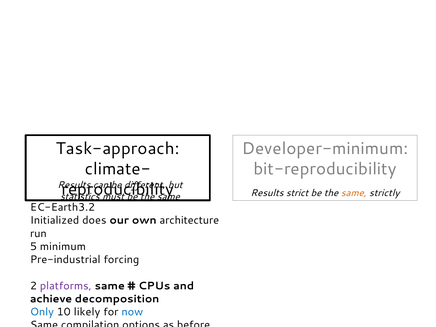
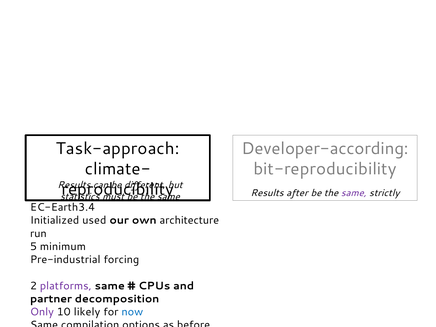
Developer-minimum: Developer-minimum -> Developer-according
strict: strict -> after
same at (354, 193) colour: orange -> purple
EC-Earth3.2: EC-Earth3.2 -> EC-Earth3.4
does: does -> used
achieve: achieve -> partner
Only colour: blue -> purple
